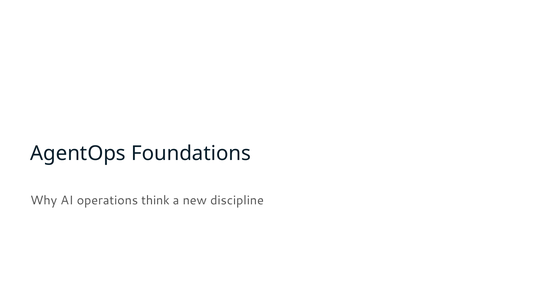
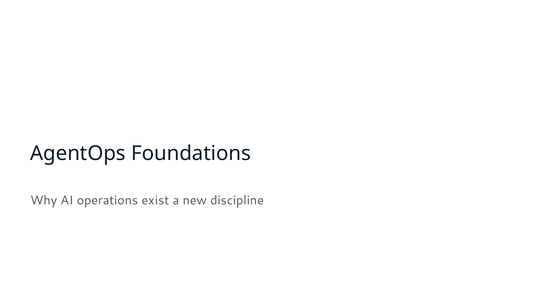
think: think -> exist
